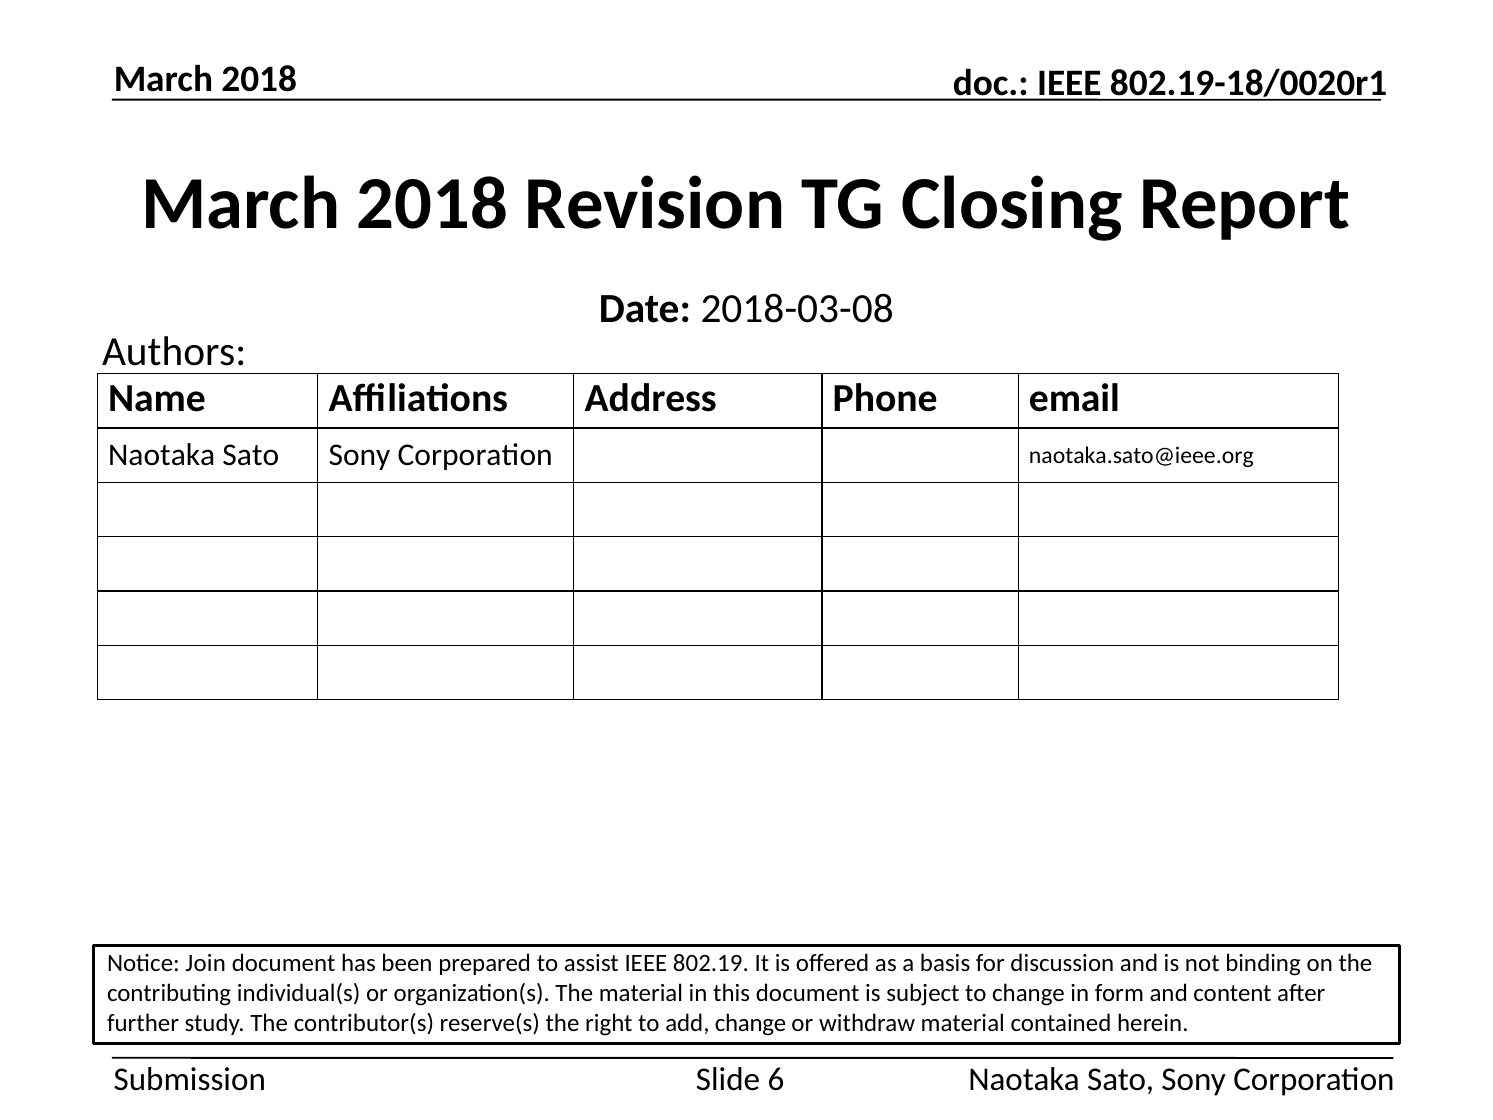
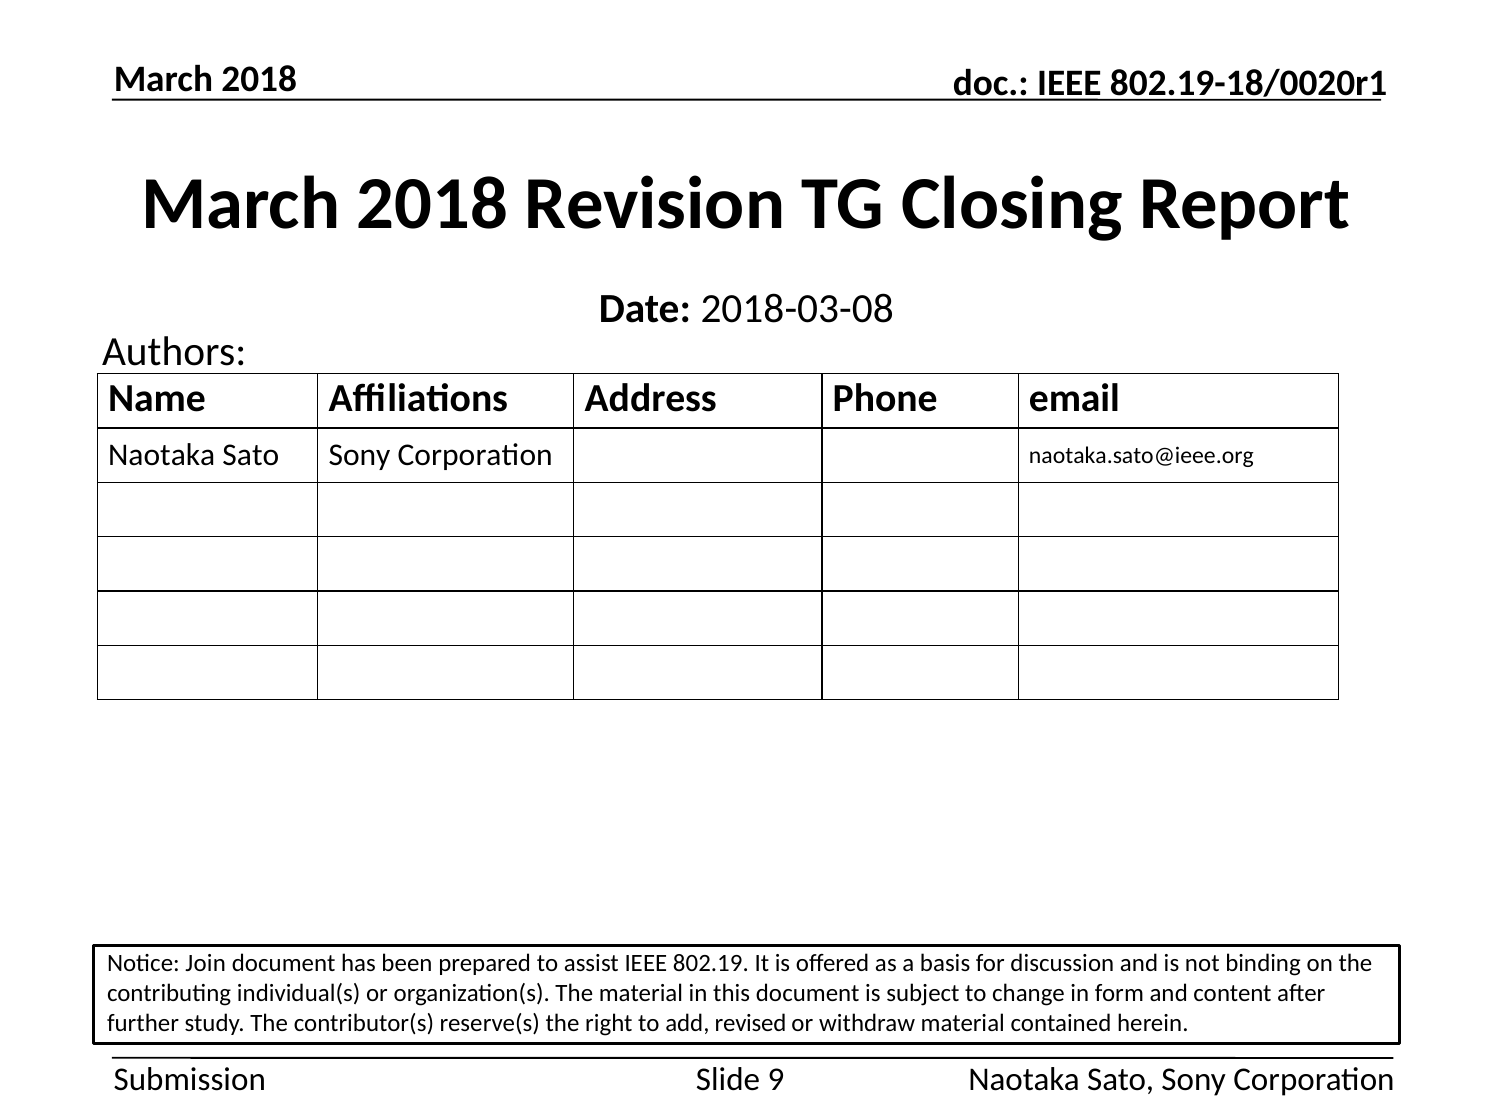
add change: change -> revised
6: 6 -> 9
